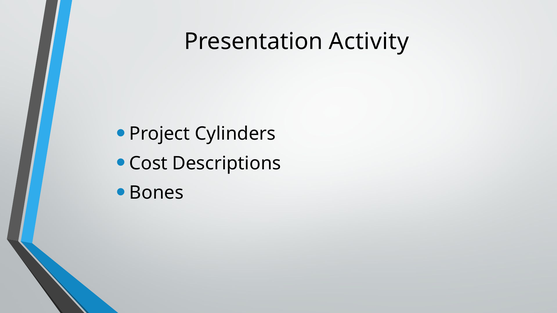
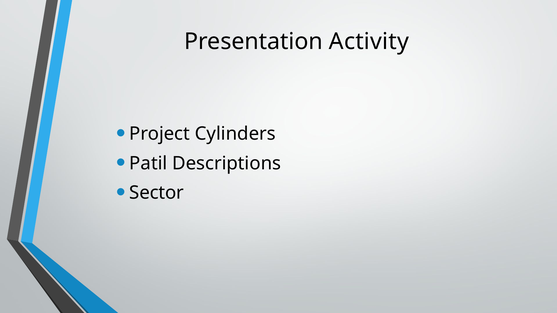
Cost: Cost -> Patil
Bones: Bones -> Sector
